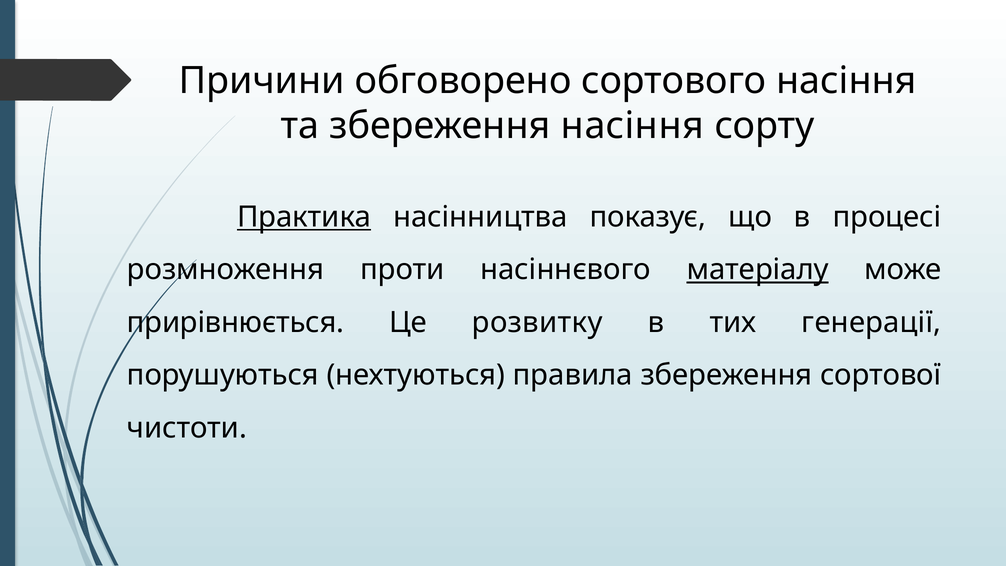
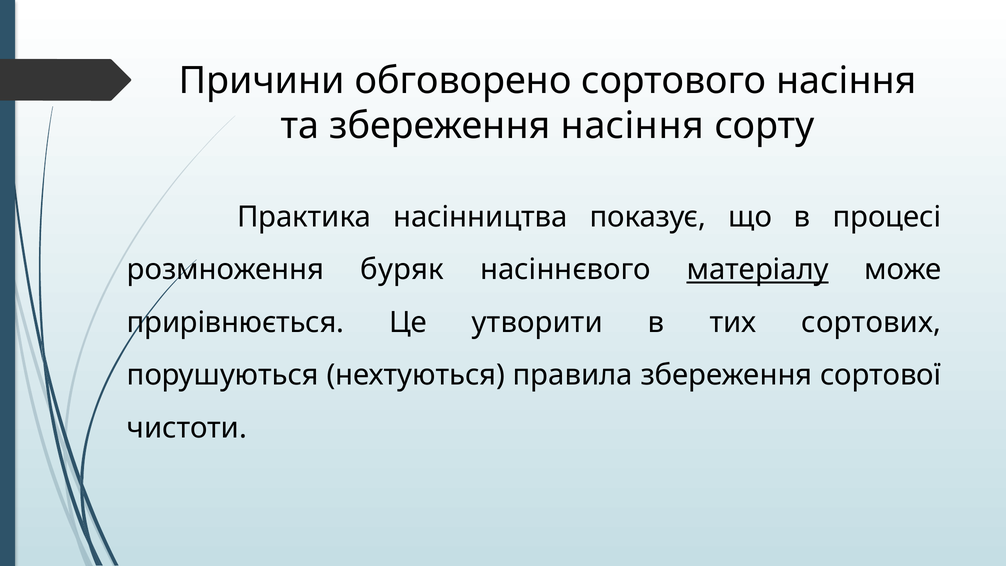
Практика underline: present -> none
проти: проти -> буряк
розвитку: розвитку -> утворити
генерації: генерації -> сортових
